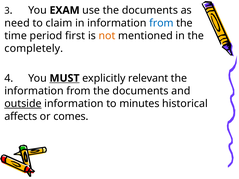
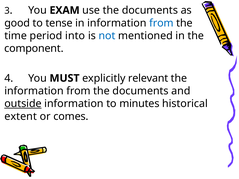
need: need -> good
claim: claim -> tense
first: first -> into
not colour: orange -> blue
completely: completely -> component
MUST underline: present -> none
affects: affects -> extent
